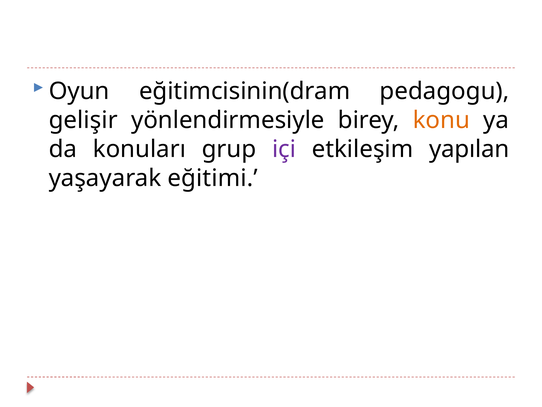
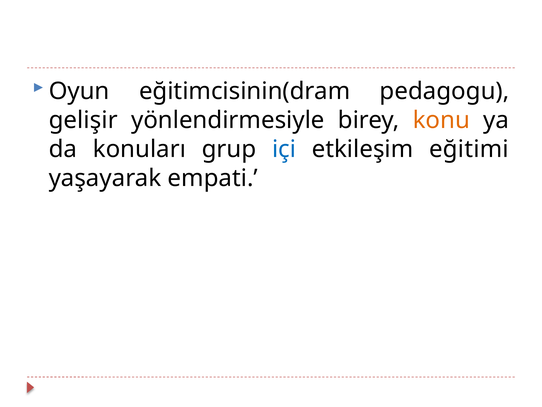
içi colour: purple -> blue
yapılan: yapılan -> eğitimi
eğitimi: eğitimi -> empati
